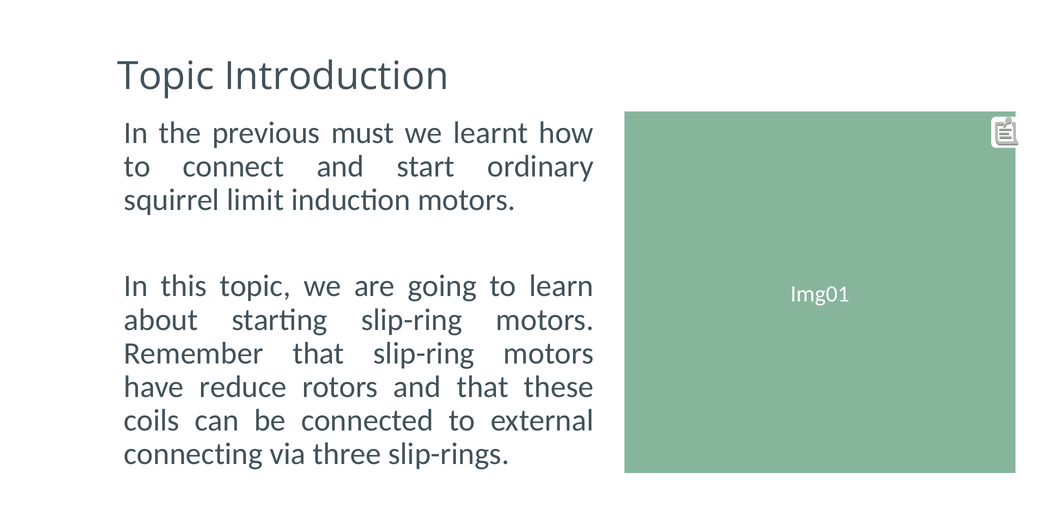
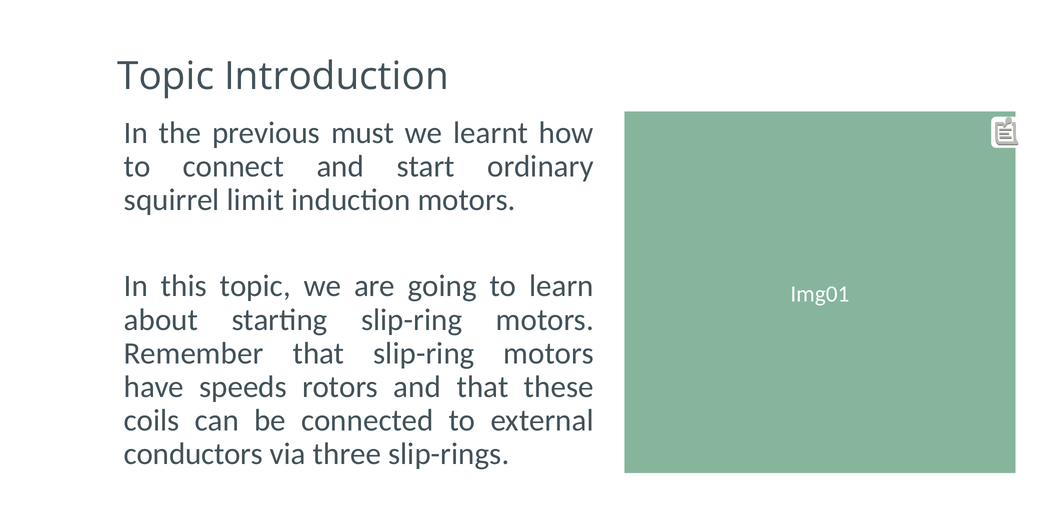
reduce: reduce -> speeds
connecting: connecting -> conductors
